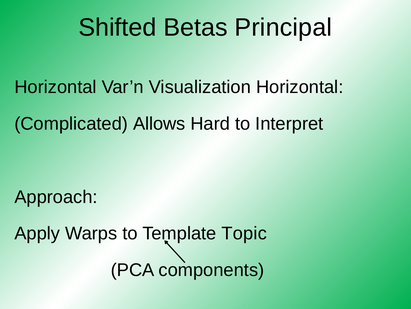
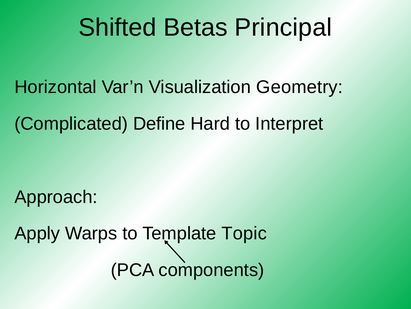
Visualization Horizontal: Horizontal -> Geometry
Allows: Allows -> Define
